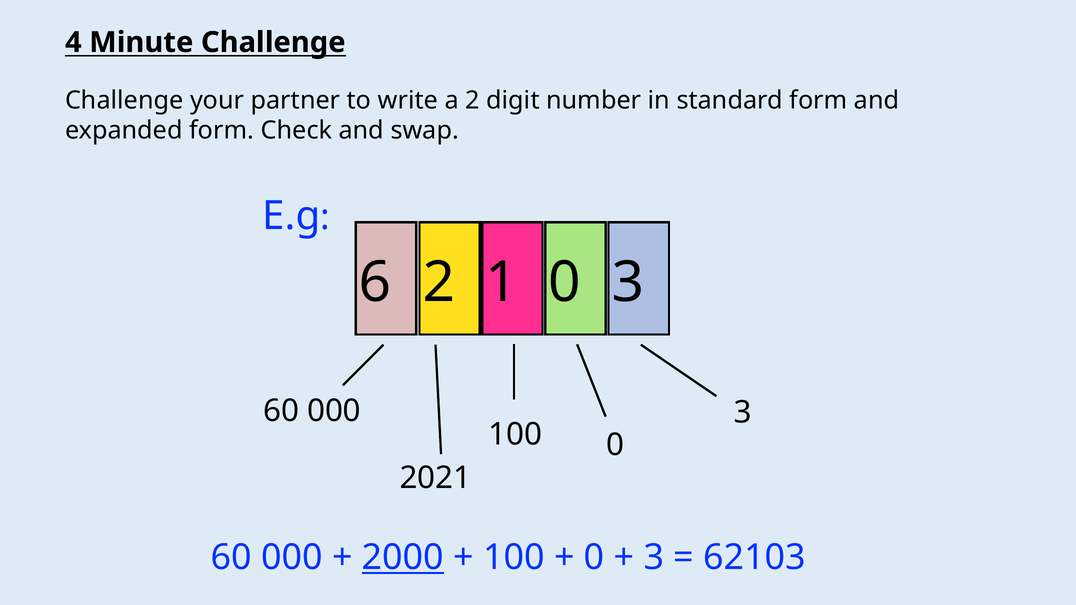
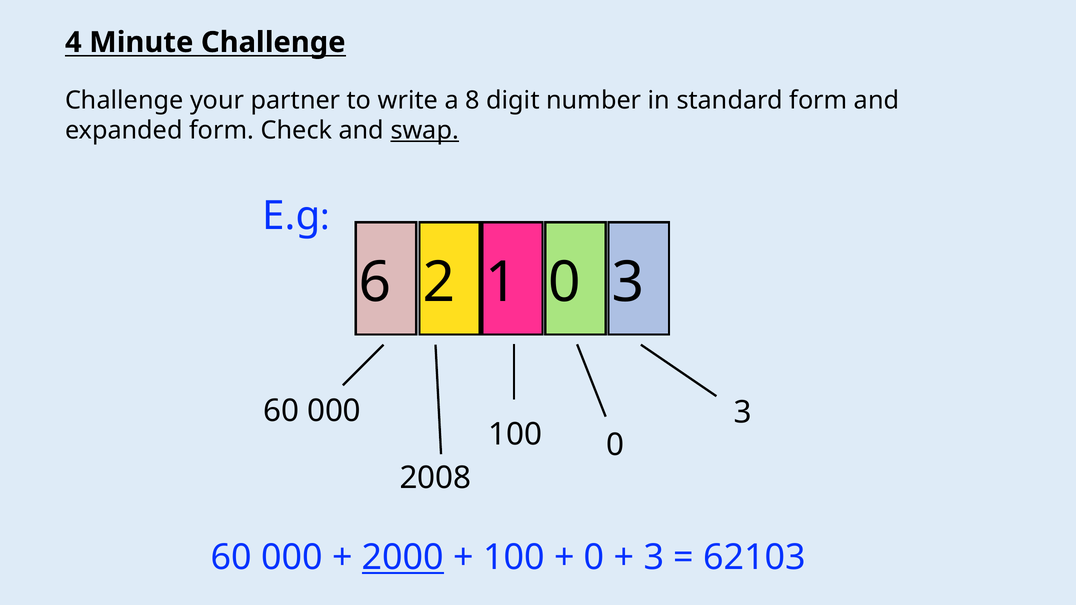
a 2: 2 -> 8
swap underline: none -> present
2021: 2021 -> 2008
